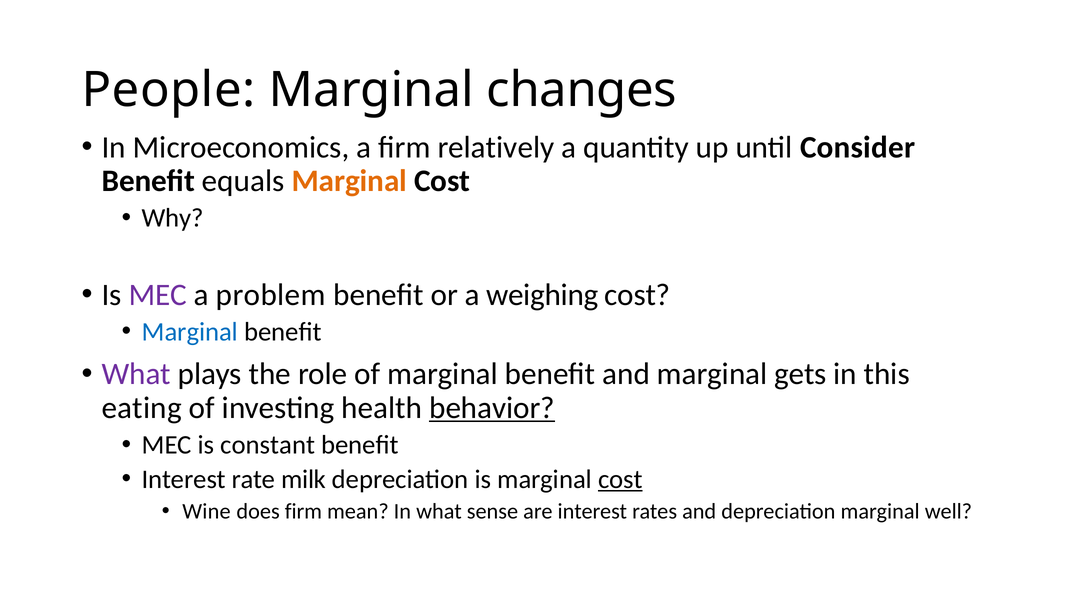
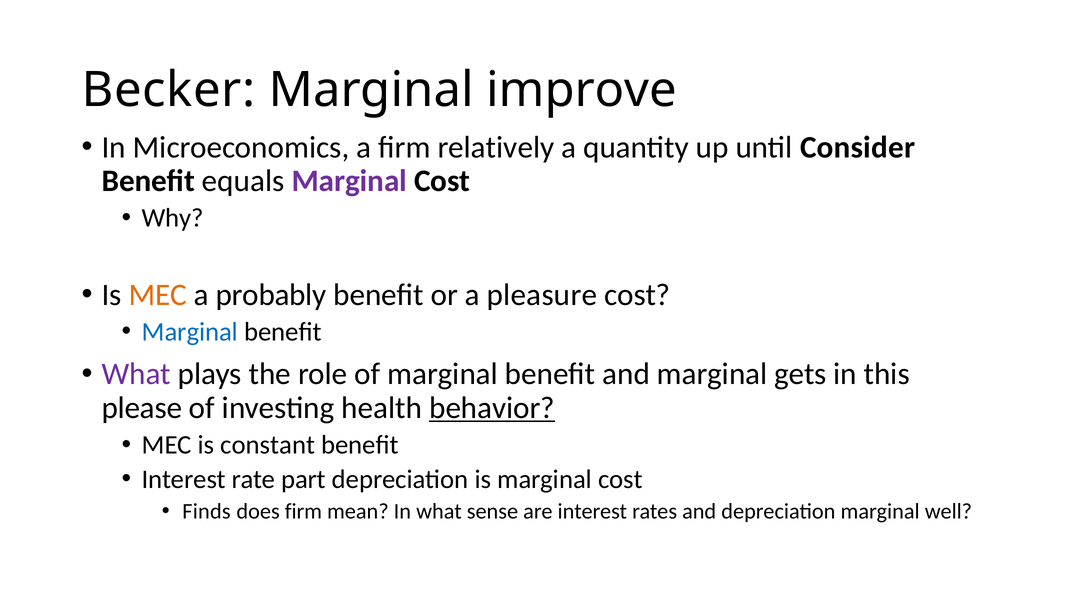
People: People -> Becker
changes: changes -> improve
Marginal at (349, 181) colour: orange -> purple
MEC at (158, 295) colour: purple -> orange
problem: problem -> probably
weighing: weighing -> pleasure
eating: eating -> please
milk: milk -> part
cost at (620, 479) underline: present -> none
Wine: Wine -> Finds
